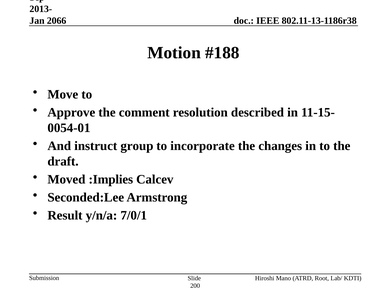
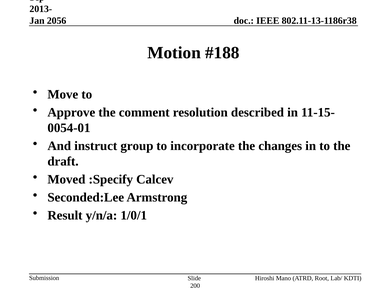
2066: 2066 -> 2056
:Implies: :Implies -> :Specify
7/0/1: 7/0/1 -> 1/0/1
